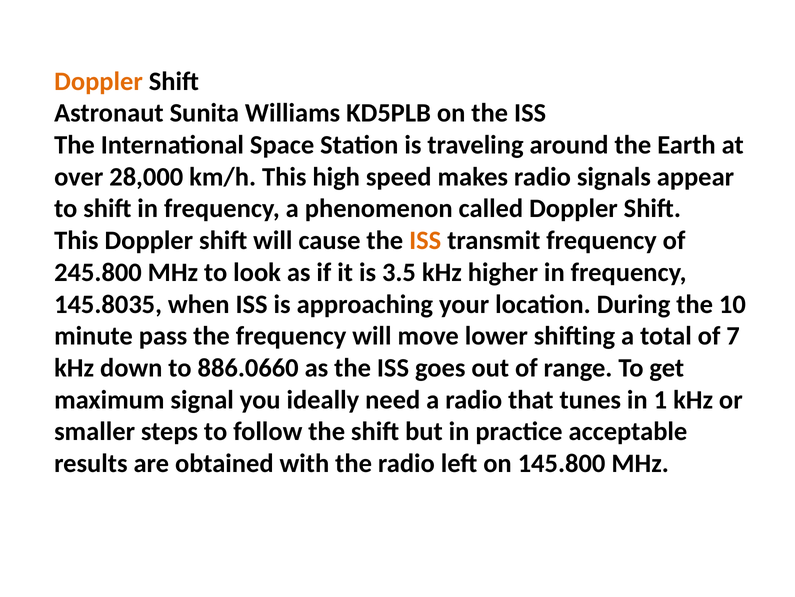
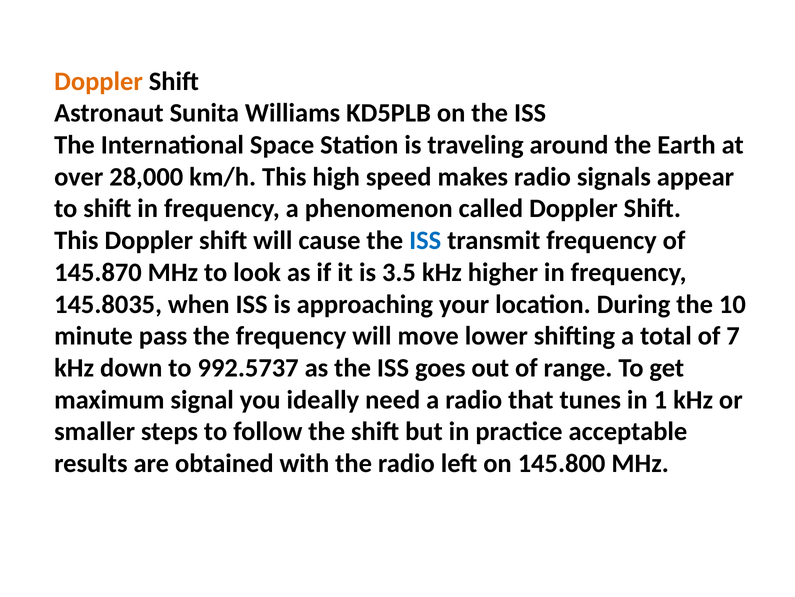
ISS at (425, 240) colour: orange -> blue
245.800: 245.800 -> 145.870
886.0660: 886.0660 -> 992.5737
